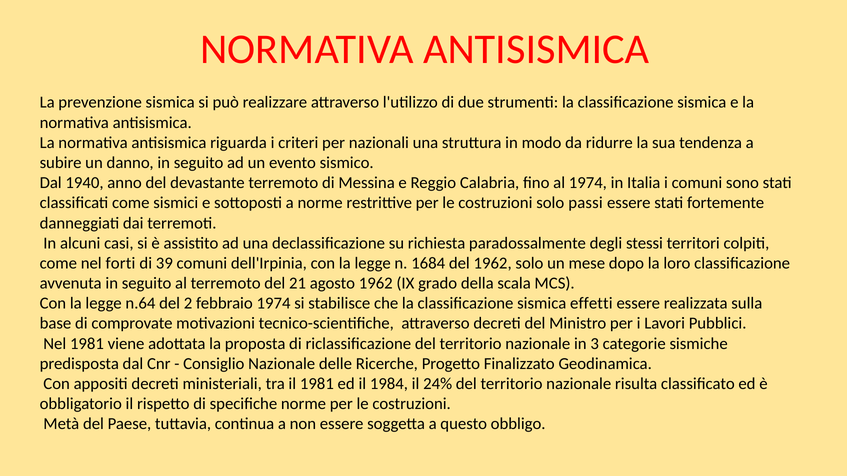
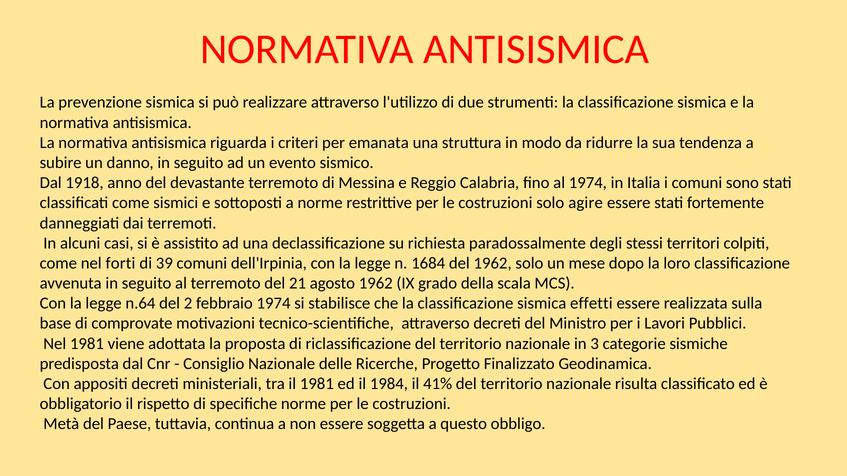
nazionali: nazionali -> emanata
1940: 1940 -> 1918
passi: passi -> agire
24%: 24% -> 41%
